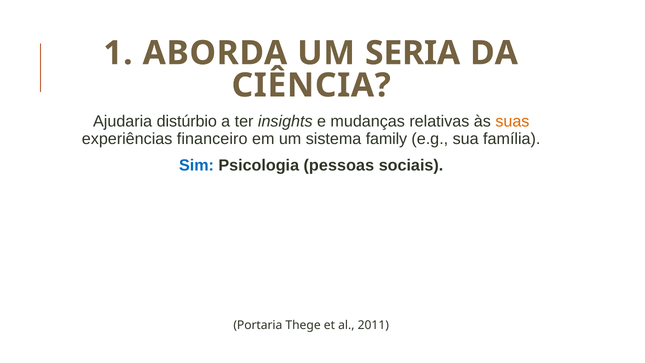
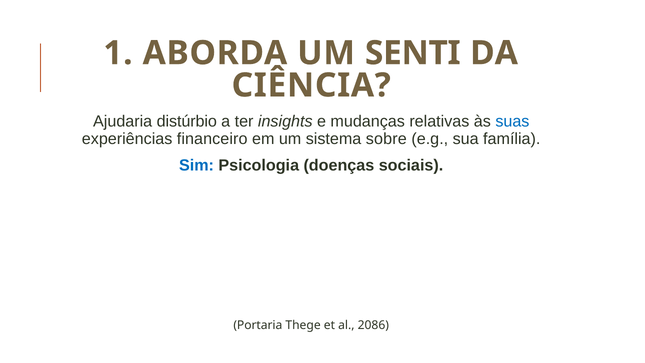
SERIA: SERIA -> SENTI
suas colour: orange -> blue
family: family -> sobre
pessoas: pessoas -> doenças
2011: 2011 -> 2086
